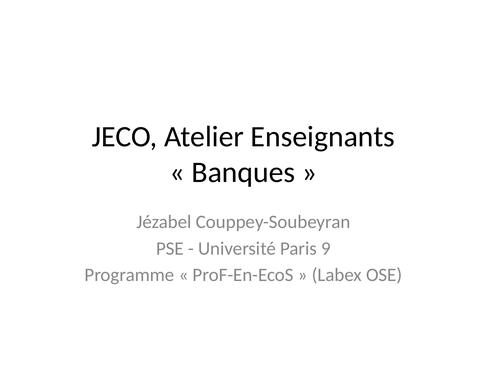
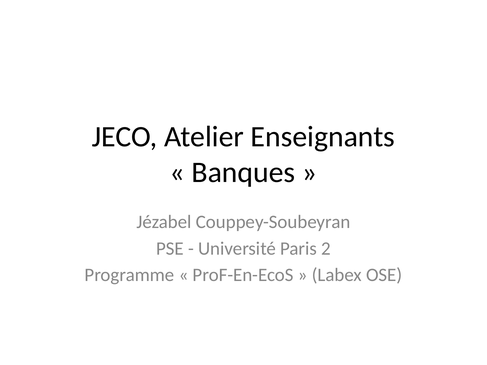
9: 9 -> 2
